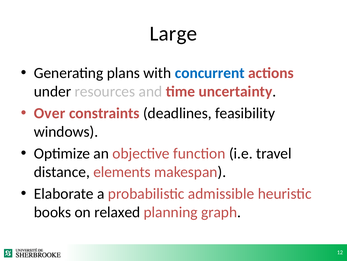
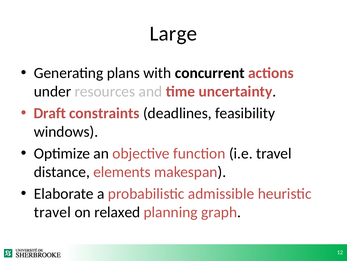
concurrent colour: blue -> black
Over: Over -> Draft
books at (52, 212): books -> travel
